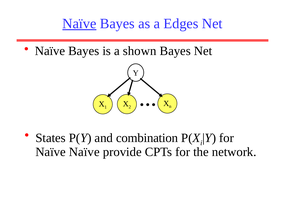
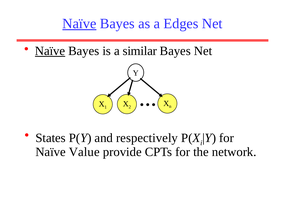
Naïve at (50, 51) underline: none -> present
shown: shown -> similar
combination: combination -> respectively
Naïve Naïve: Naïve -> Value
